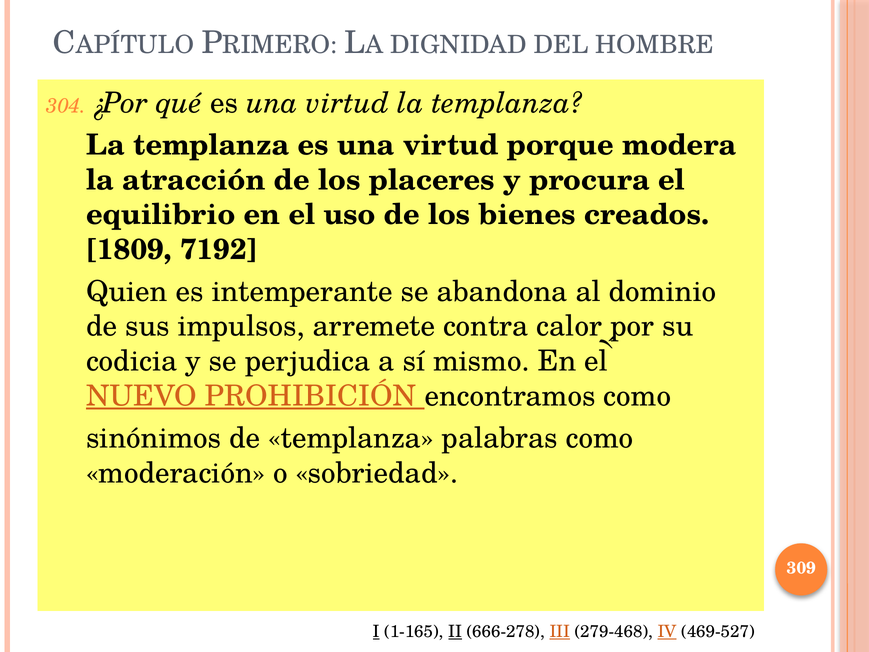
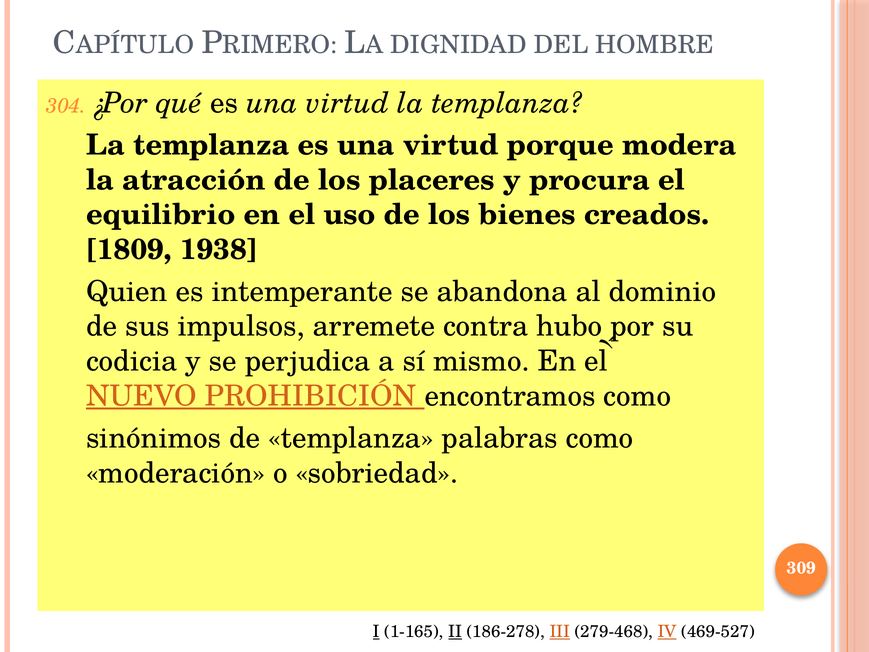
7192: 7192 -> 1938
calor: calor -> hubo
666-278: 666-278 -> 186-278
